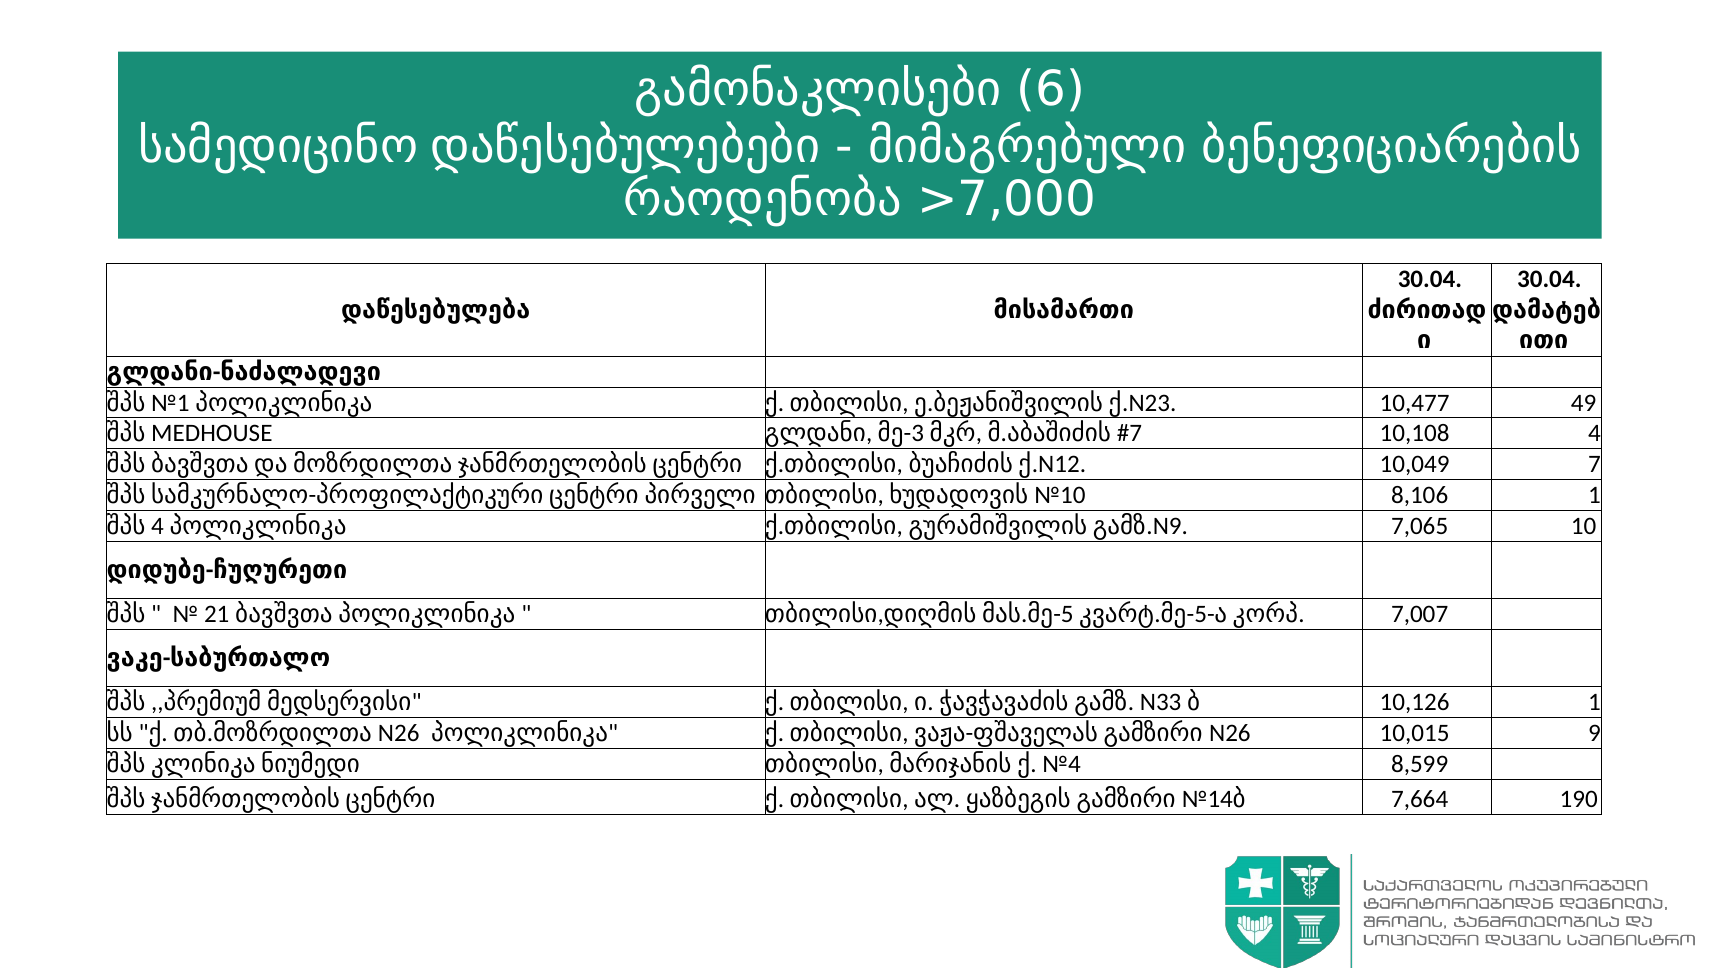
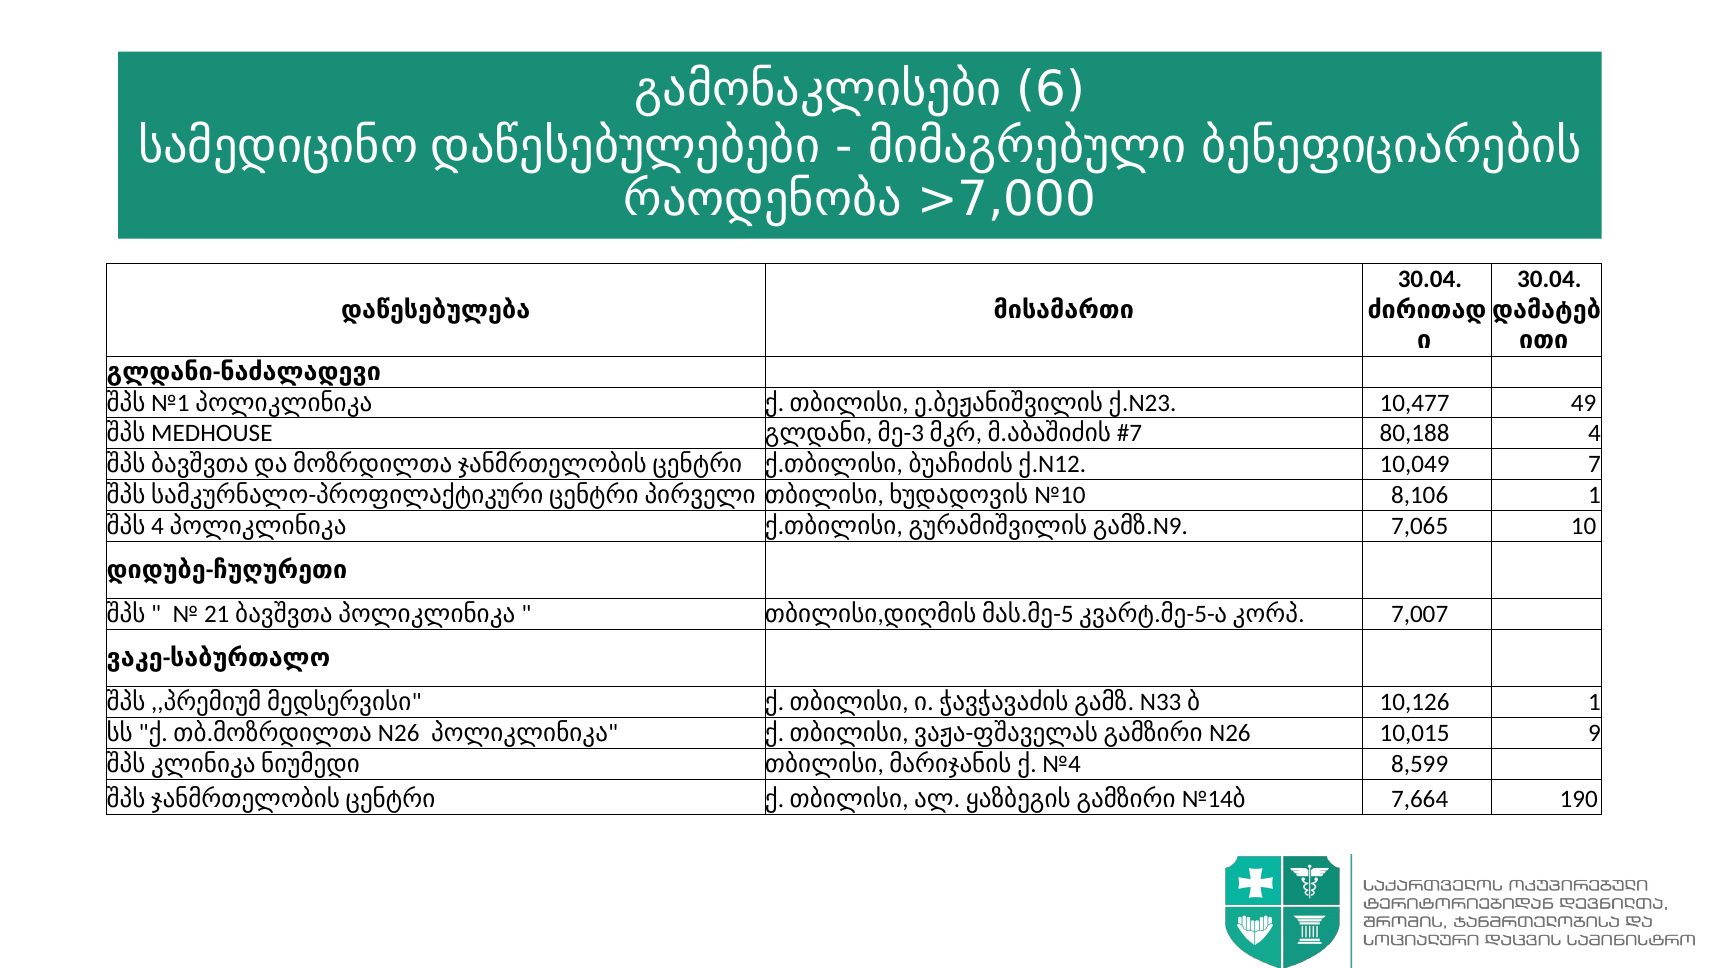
10,108: 10,108 -> 80,188
